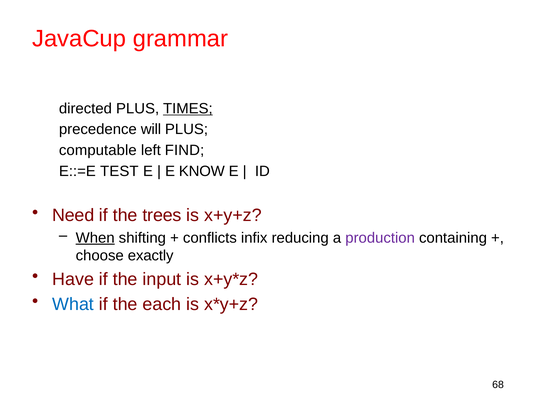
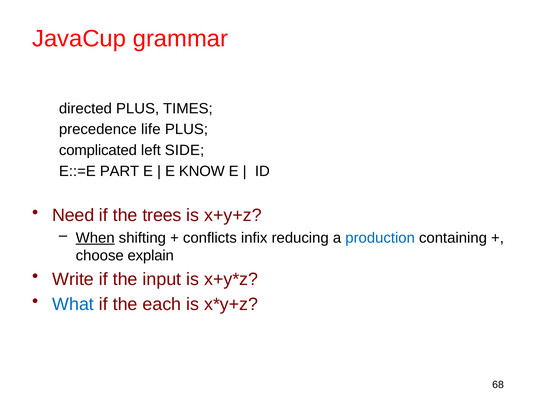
TIMES underline: present -> none
will: will -> life
computable: computable -> complicated
FIND: FIND -> SIDE
TEST: TEST -> PART
production colour: purple -> blue
exactly: exactly -> explain
Have: Have -> Write
